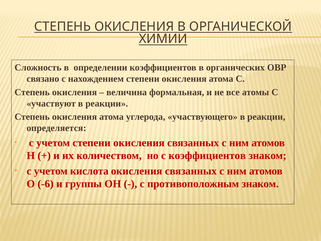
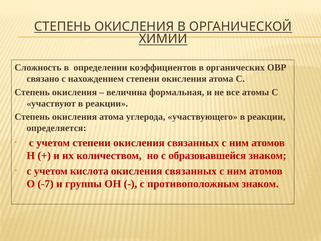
с коэффициентов: коэффициентов -> образовавшейся
-6: -6 -> -7
